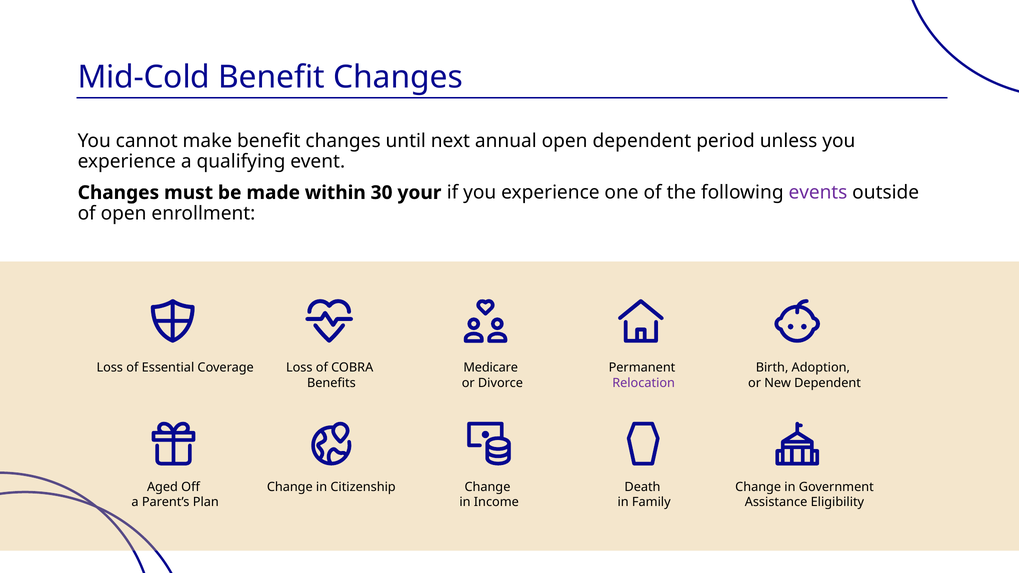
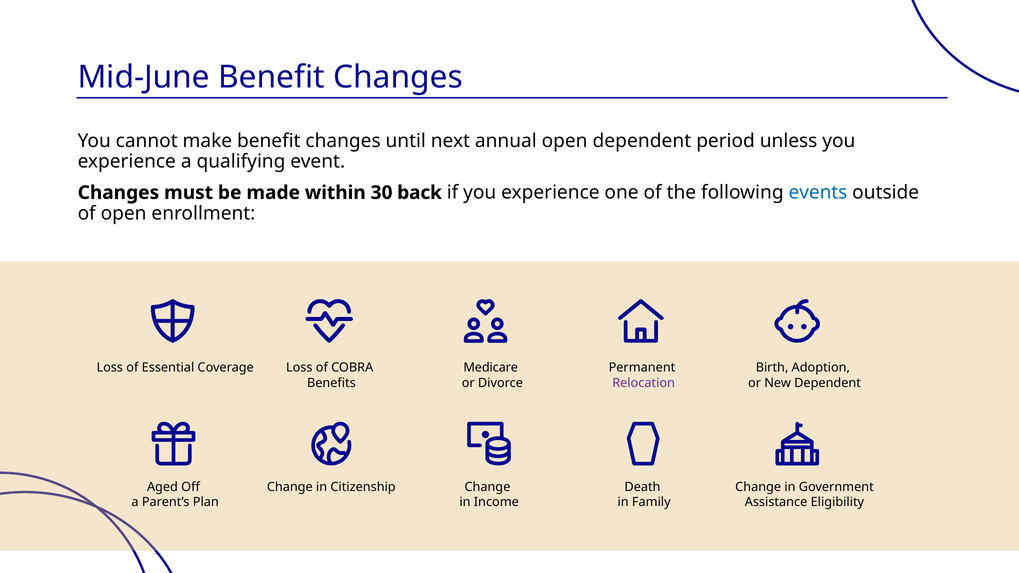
Mid-Cold: Mid-Cold -> Mid-June
your: your -> back
events colour: purple -> blue
